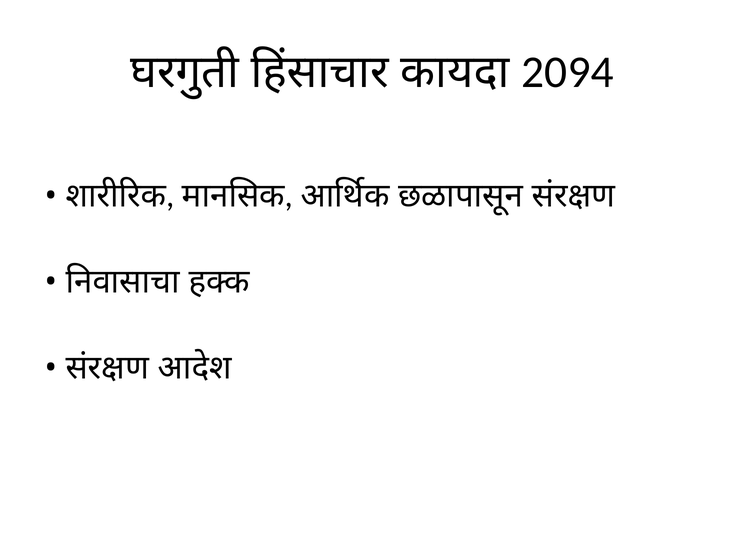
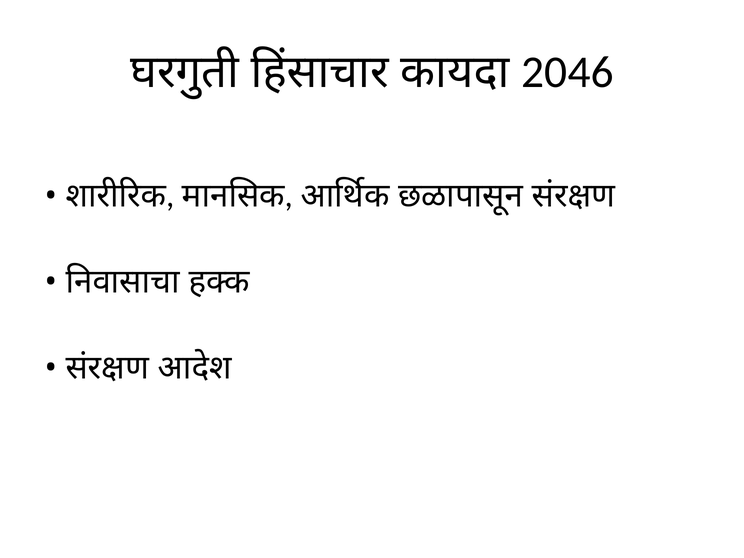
2094: 2094 -> 2046
